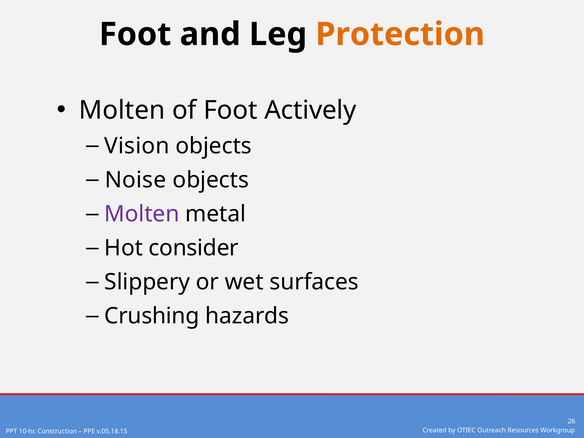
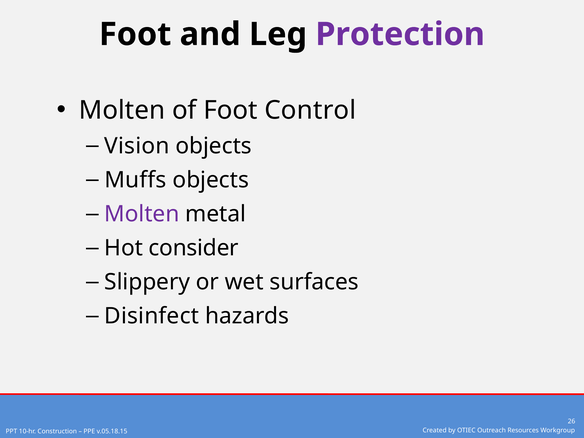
Protection colour: orange -> purple
Actively: Actively -> Control
Noise: Noise -> Muffs
Crushing: Crushing -> Disinfect
